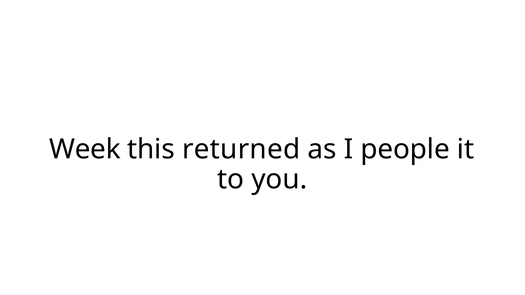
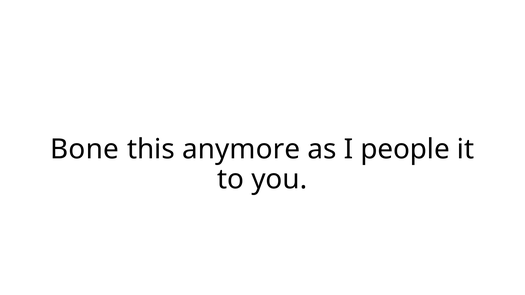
Week: Week -> Bone
returned: returned -> anymore
